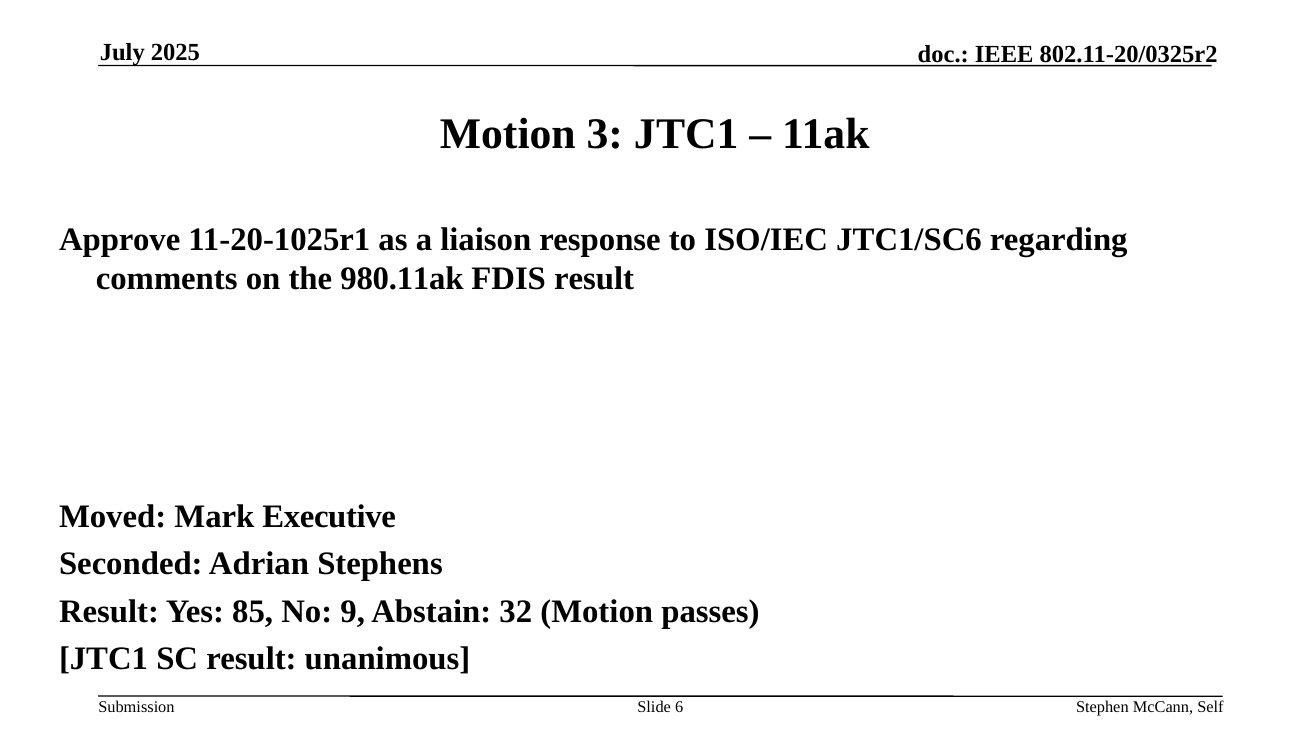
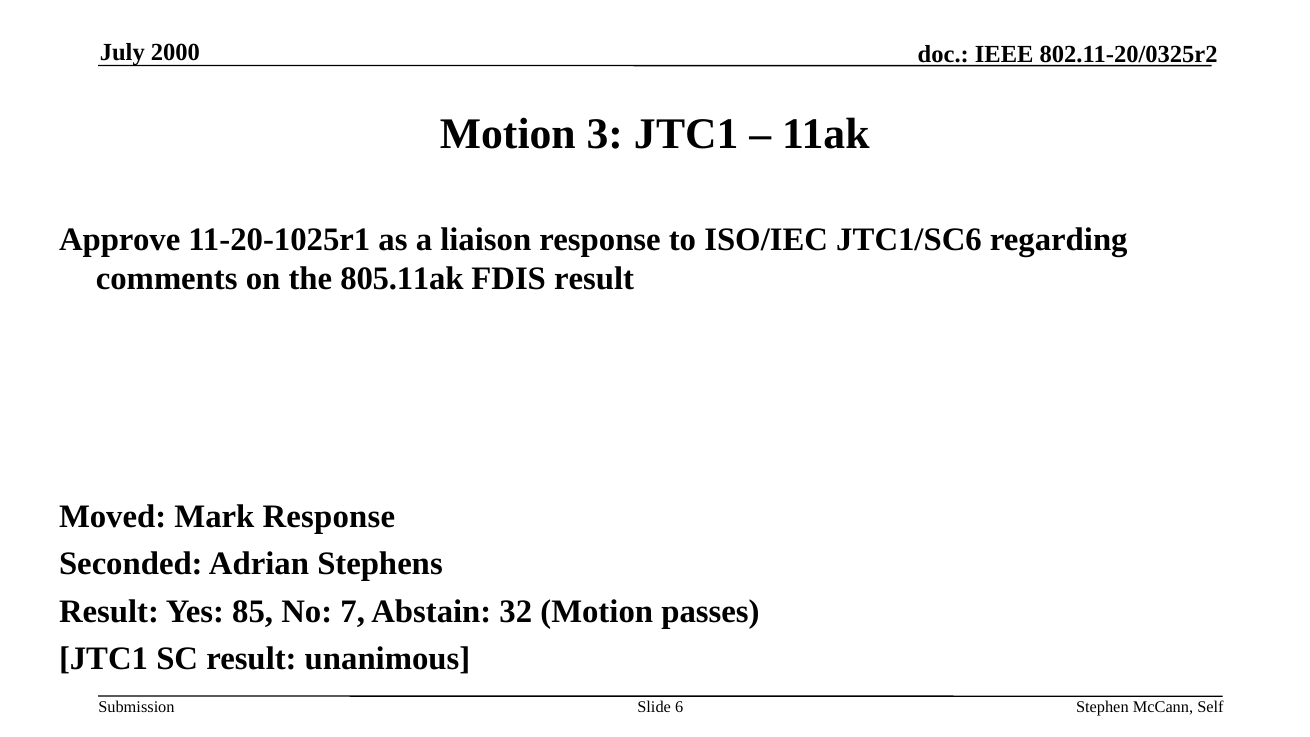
2025: 2025 -> 2000
980.11ak: 980.11ak -> 805.11ak
Mark Executive: Executive -> Response
9: 9 -> 7
